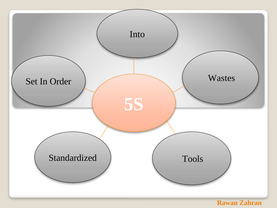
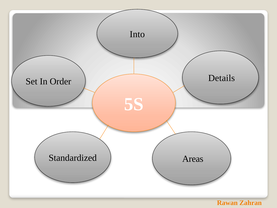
Wastes: Wastes -> Details
Tools: Tools -> Areas
